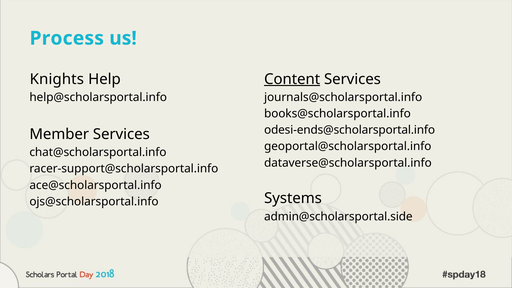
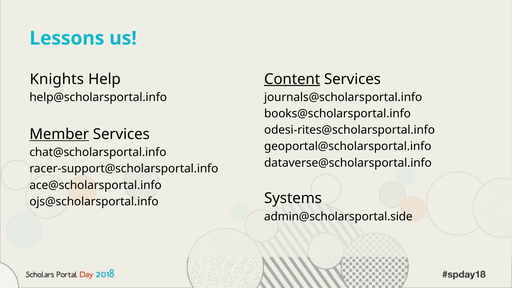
Process: Process -> Lessons
odesi-ends@scholarsportal.info: odesi-ends@scholarsportal.info -> odesi-rites@scholarsportal.info
Member underline: none -> present
